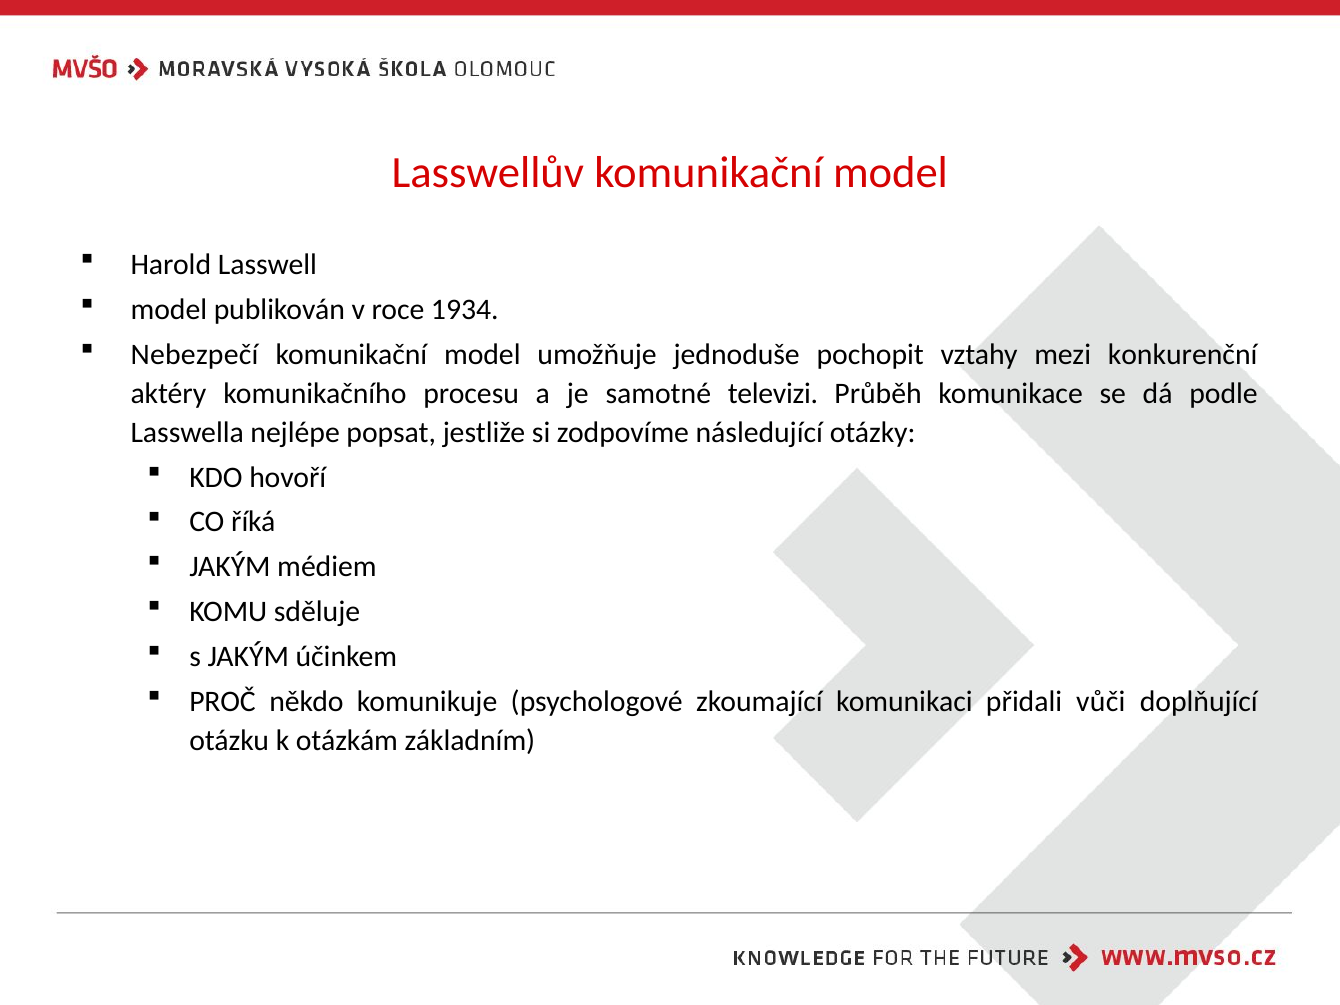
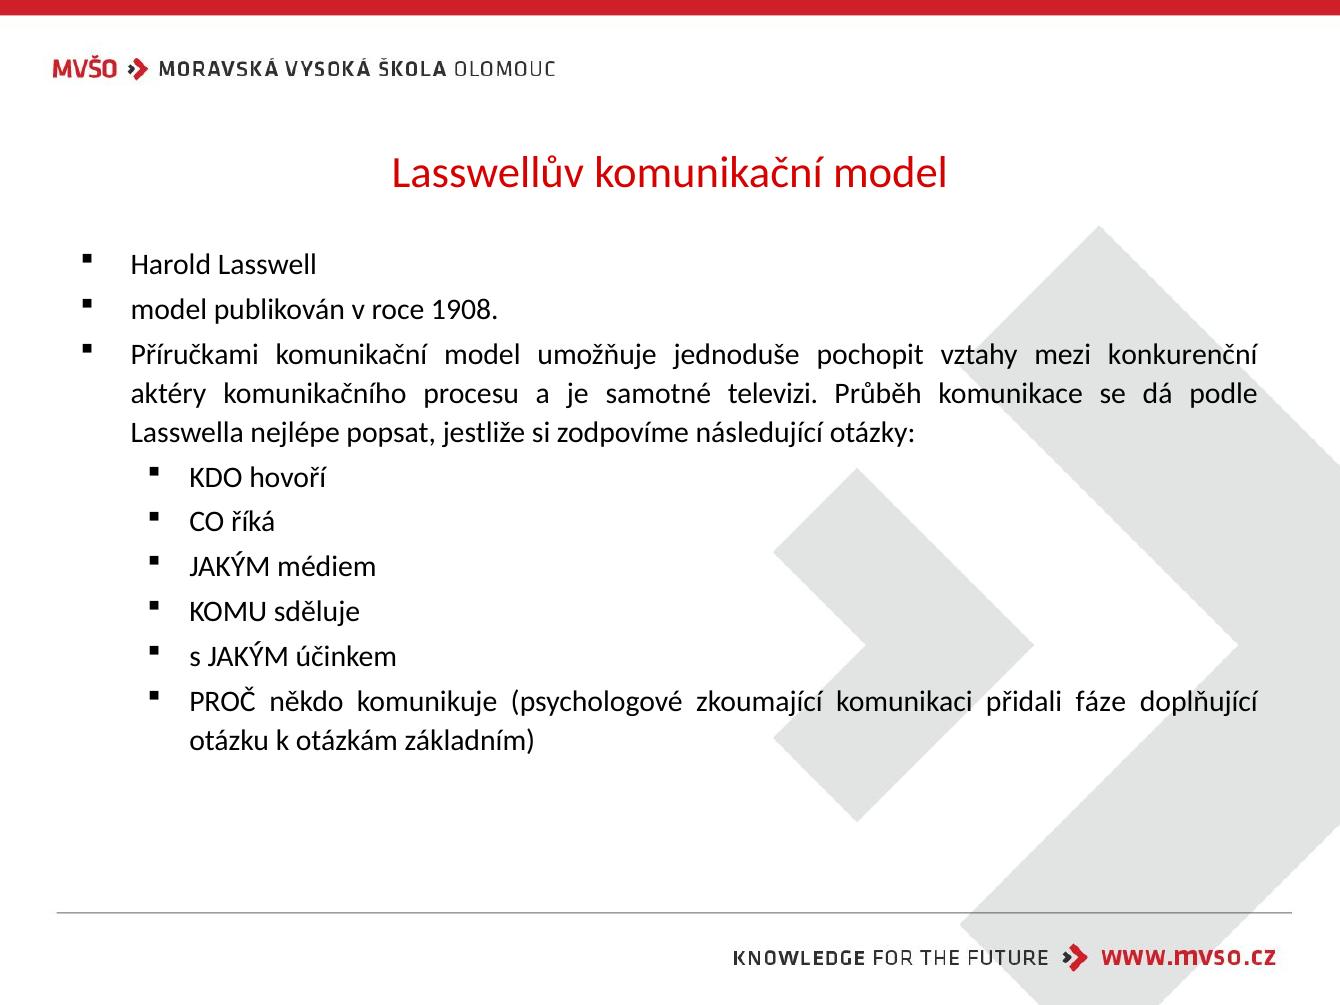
1934: 1934 -> 1908
Nebezpečí: Nebezpečí -> Příručkami
vůči: vůči -> fáze
